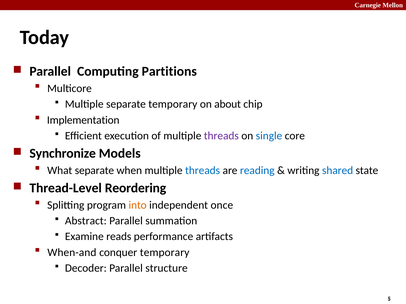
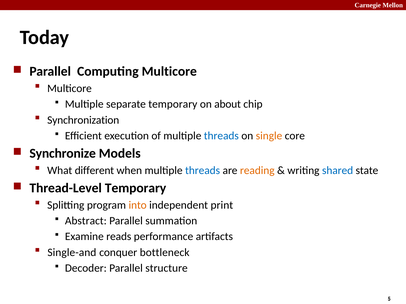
Computing Partitions: Partitions -> Multicore
Implementation: Implementation -> Synchronization
threads at (221, 136) colour: purple -> blue
single colour: blue -> orange
What separate: separate -> different
reading colour: blue -> orange
Thread-Level Reordering: Reordering -> Temporary
once: once -> print
When-and: When-and -> Single-and
conquer temporary: temporary -> bottleneck
